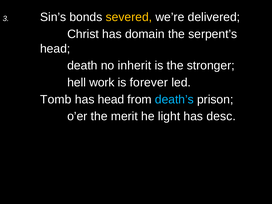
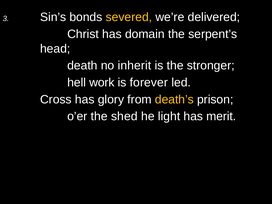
Tomb: Tomb -> Cross
has head: head -> glory
death’s colour: light blue -> yellow
merit: merit -> shed
desc: desc -> merit
